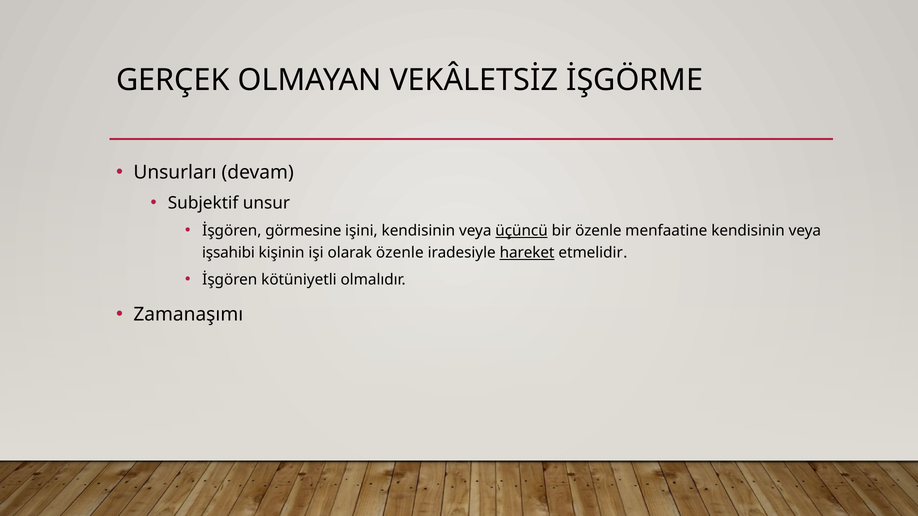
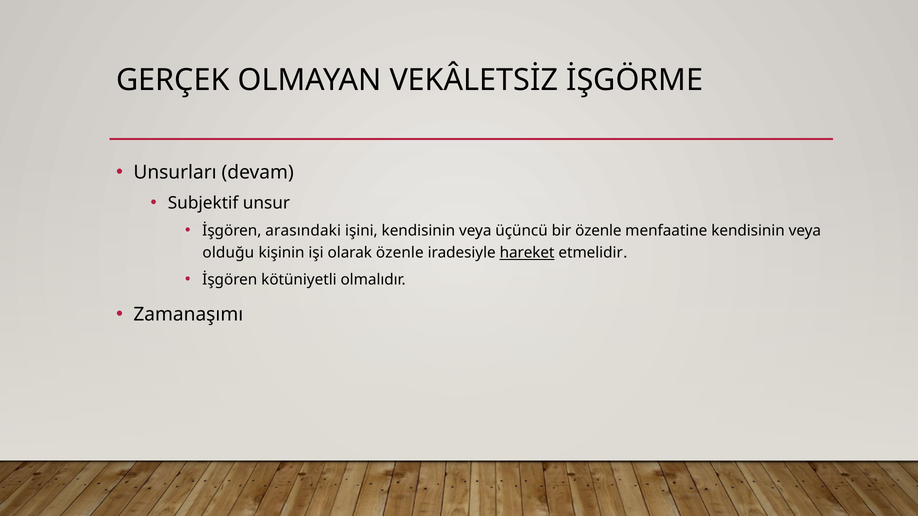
görmesine: görmesine -> arasındaki
üçüncü underline: present -> none
işsahibi: işsahibi -> olduğu
